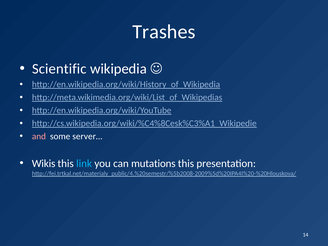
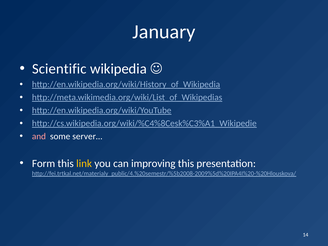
Trashes: Trashes -> January
Wikis: Wikis -> Form
link colour: light blue -> yellow
mutations: mutations -> improving
